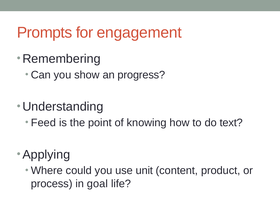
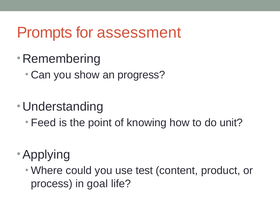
engagement: engagement -> assessment
text: text -> unit
unit: unit -> test
